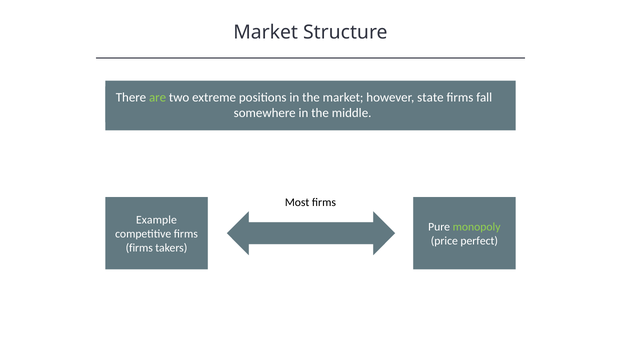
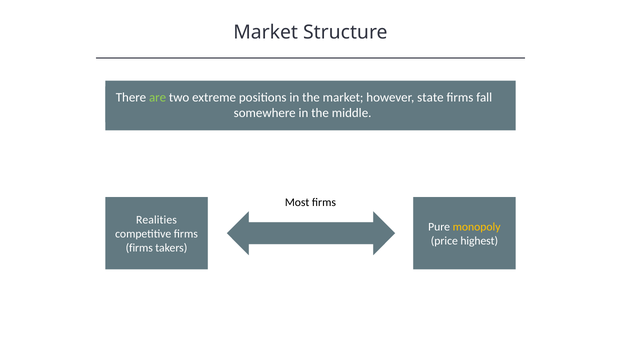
Example: Example -> Realities
monopoly colour: light green -> yellow
perfect: perfect -> highest
